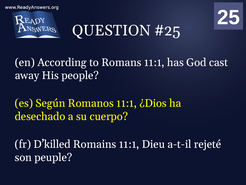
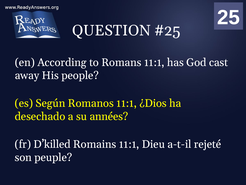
cuerpo: cuerpo -> années
